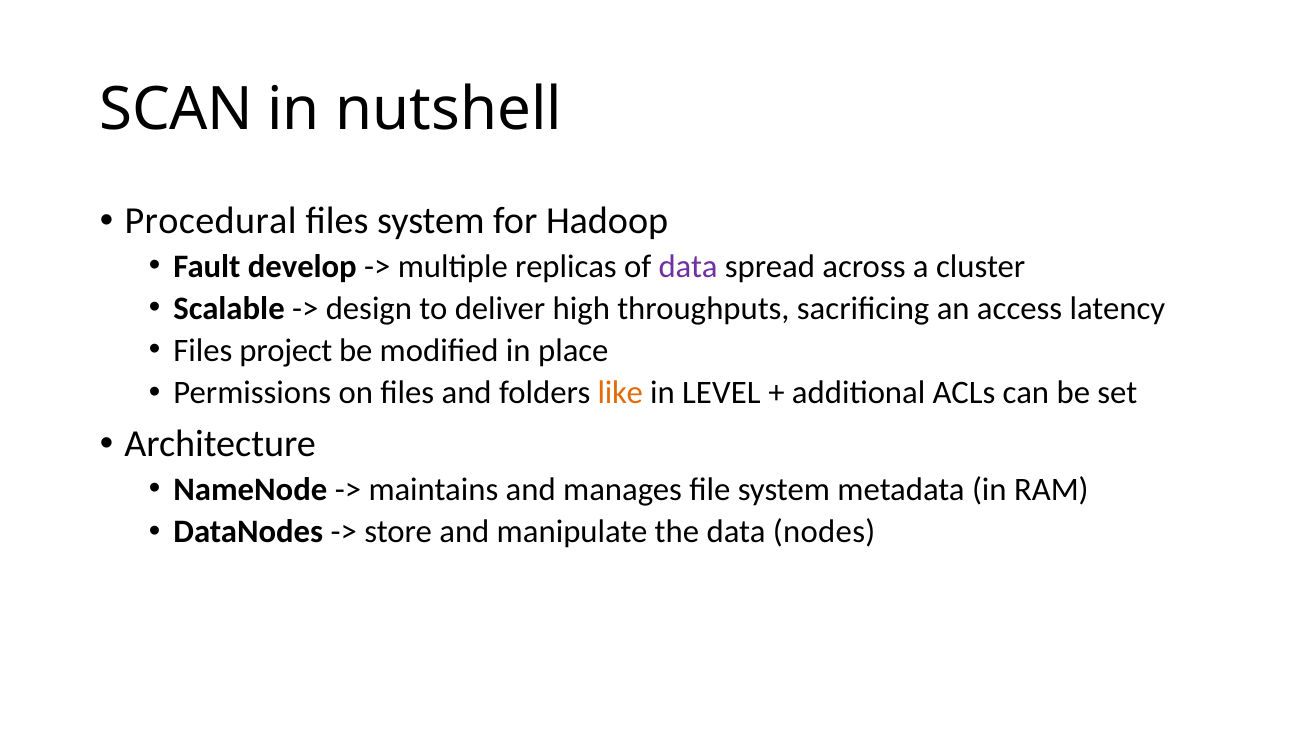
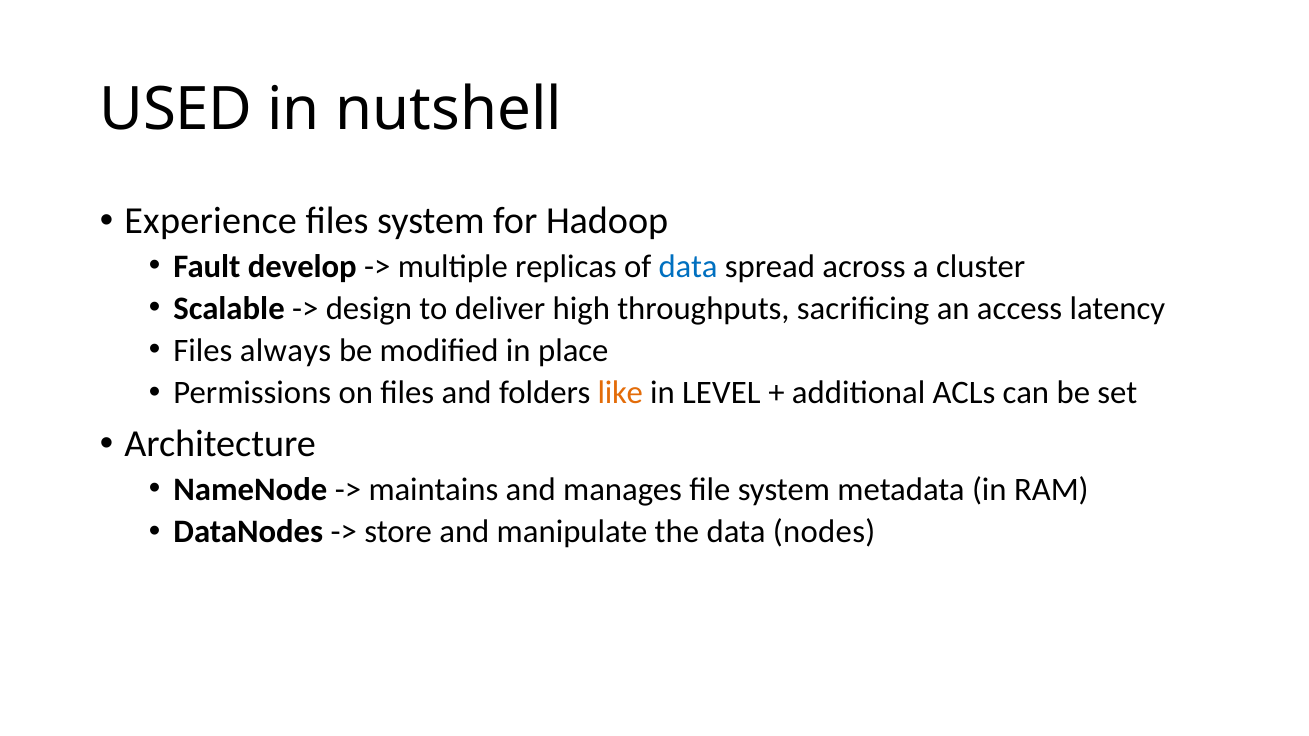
SCAN: SCAN -> USED
Procedural: Procedural -> Experience
data at (688, 266) colour: purple -> blue
project: project -> always
